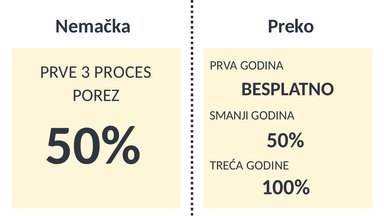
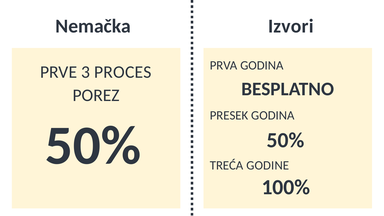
Preko: Preko -> Izvori
SMANJI: SMANJI -> PRESEK
